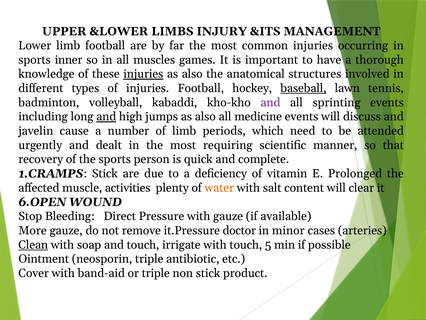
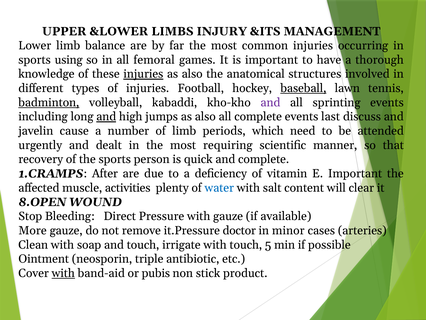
limb football: football -> balance
inner: inner -> using
muscles: muscles -> femoral
badminton underline: none -> present
all medicine: medicine -> complete
events will: will -> last
1.CRAMPS Stick: Stick -> After
E Prolonged: Prolonged -> Important
water colour: orange -> blue
6.OPEN: 6.OPEN -> 8.OPEN
Clean underline: present -> none
with at (63, 273) underline: none -> present
or triple: triple -> pubis
